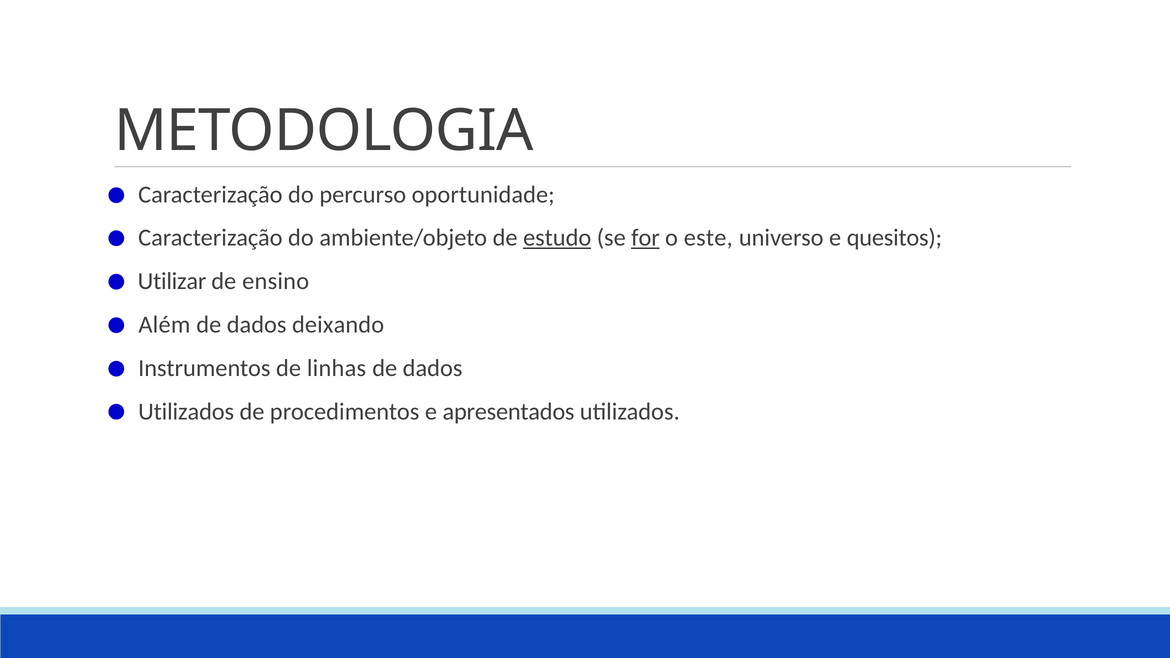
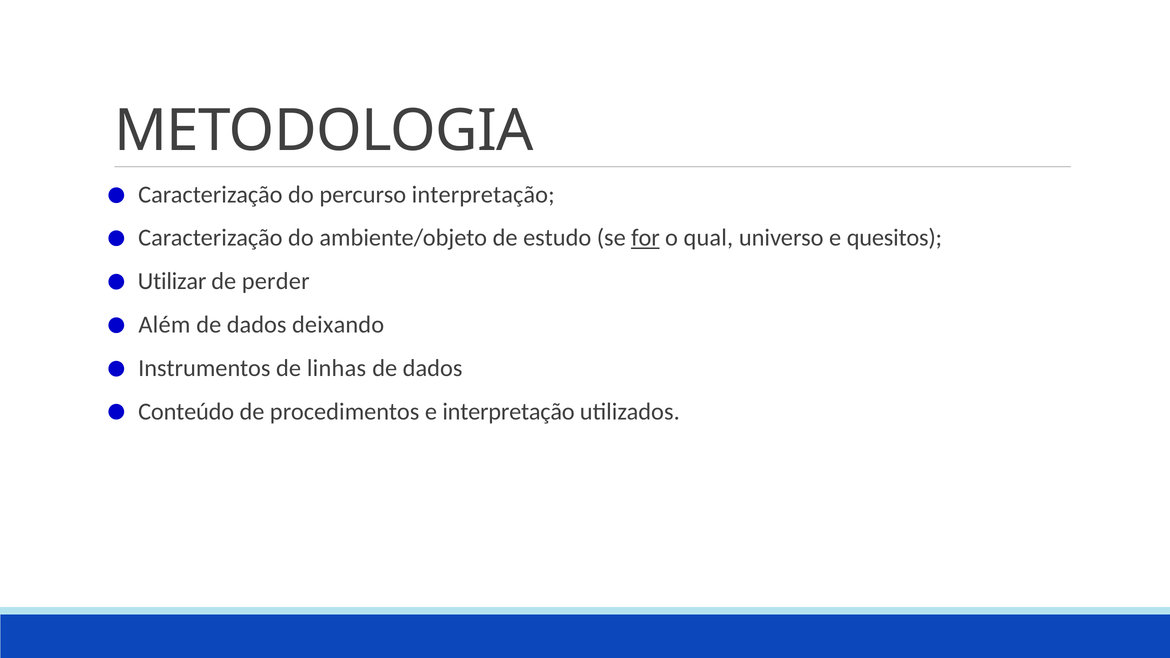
percurso oportunidade: oportunidade -> interpretação
estudo underline: present -> none
este: este -> qual
ensino: ensino -> perder
Utilizados at (186, 412): Utilizados -> Conteúdo
e apresentados: apresentados -> interpretação
